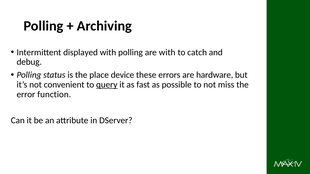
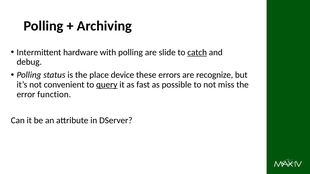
displayed: displayed -> hardware
are with: with -> slide
catch underline: none -> present
hardware: hardware -> recognize
